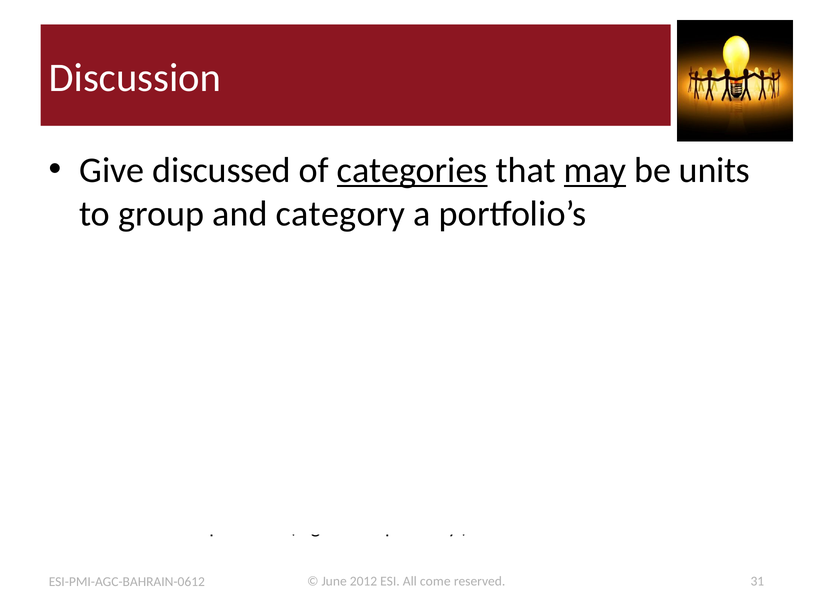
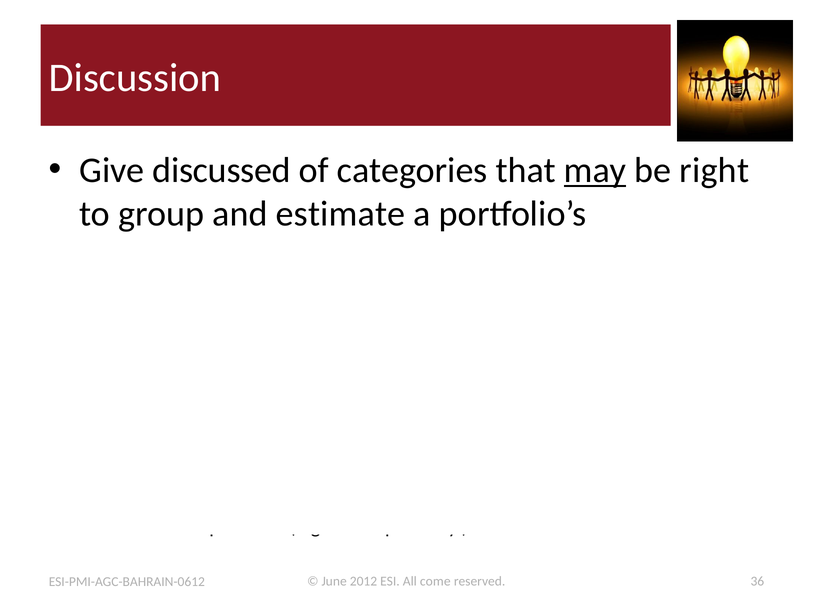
categories at (412, 171) underline: present -> none
units: units -> right
category: category -> estimate
31: 31 -> 36
